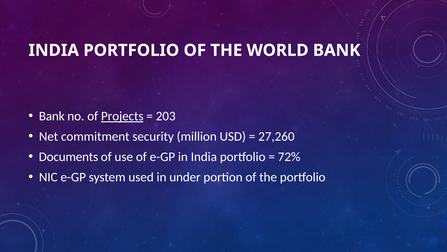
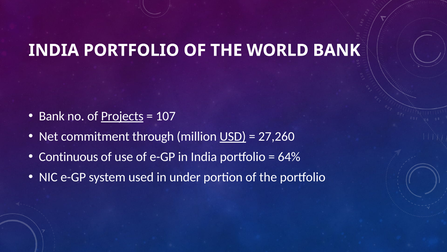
203: 203 -> 107
security: security -> through
USD underline: none -> present
Documents: Documents -> Continuous
72%: 72% -> 64%
